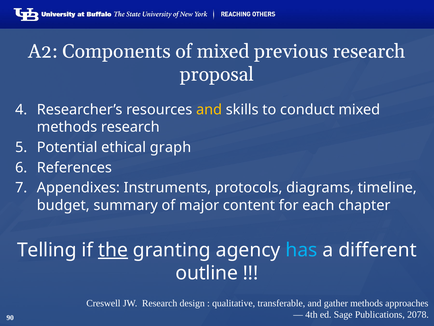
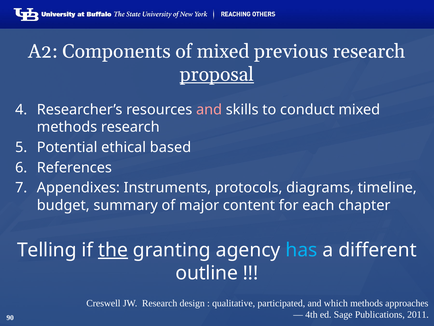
proposal underline: none -> present
and at (209, 109) colour: yellow -> pink
graph: graph -> based
transferable: transferable -> participated
gather: gather -> which
2078: 2078 -> 2011
